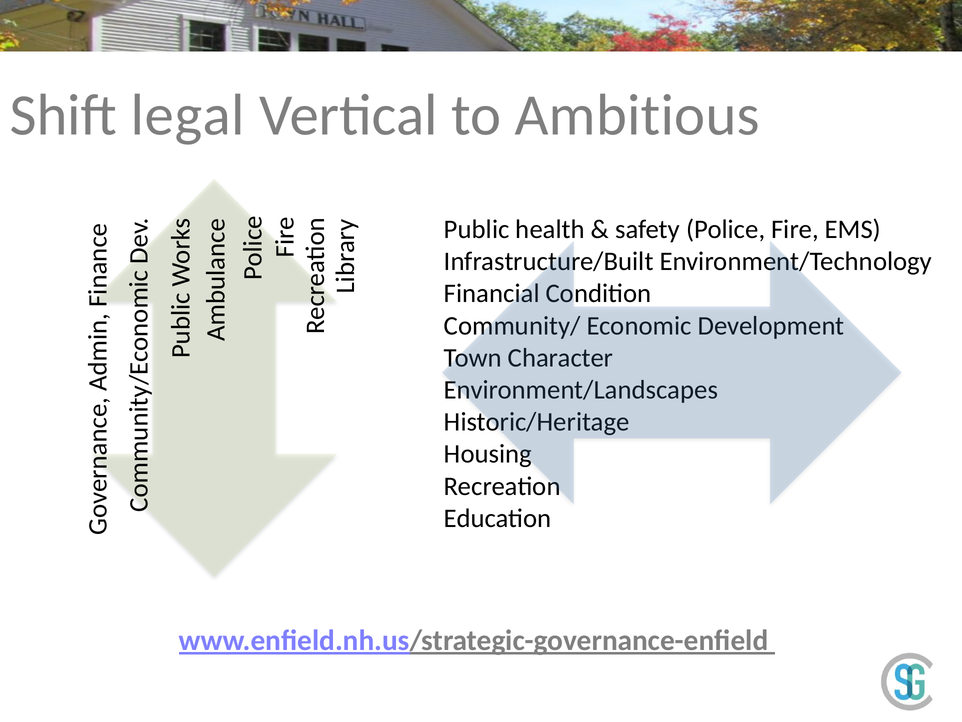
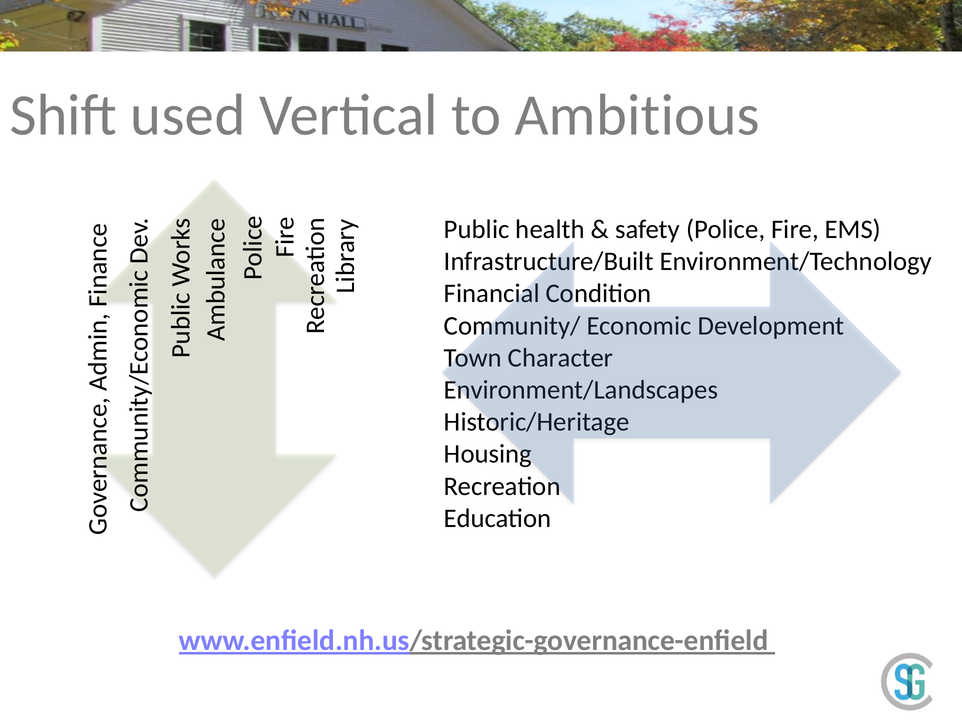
legal: legal -> used
